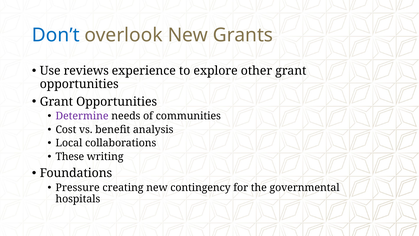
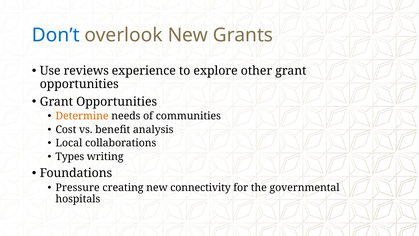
Determine colour: purple -> orange
These: These -> Types
contingency: contingency -> connectivity
